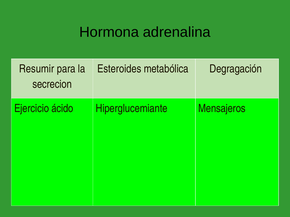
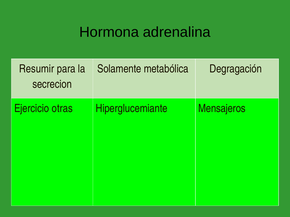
Esteroides: Esteroides -> Solamente
ácido: ácido -> otras
